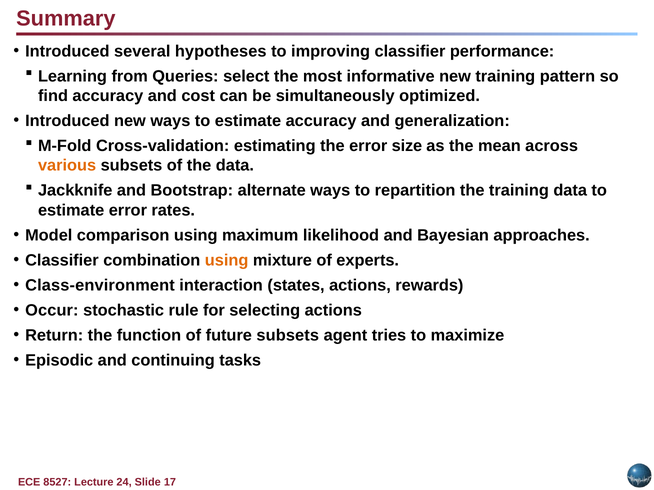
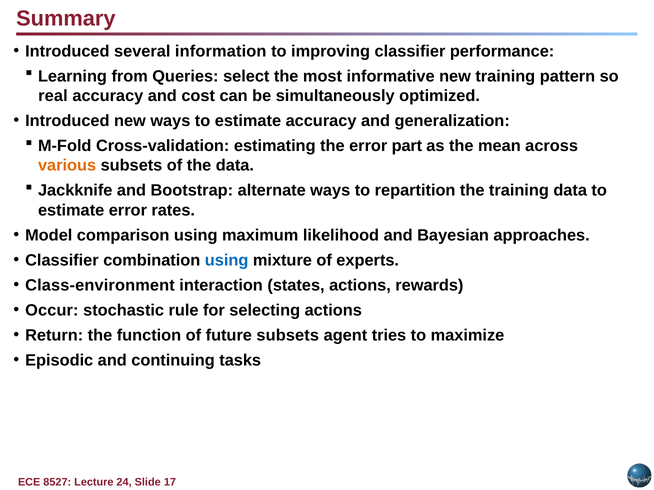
hypotheses: hypotheses -> information
find: find -> real
size: size -> part
using at (227, 261) colour: orange -> blue
